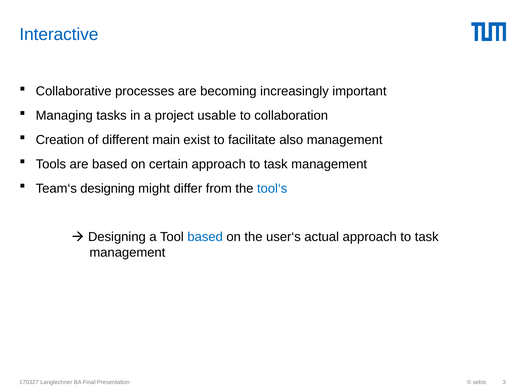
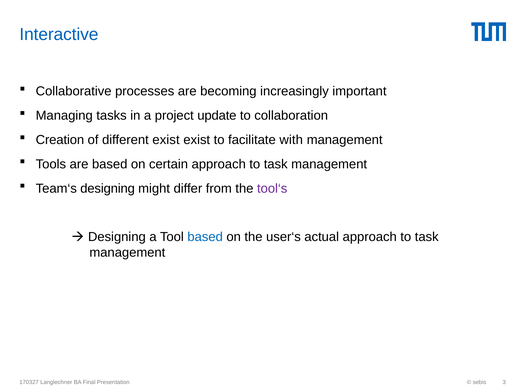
usable: usable -> update
different main: main -> exist
also: also -> with
tool‘s colour: blue -> purple
